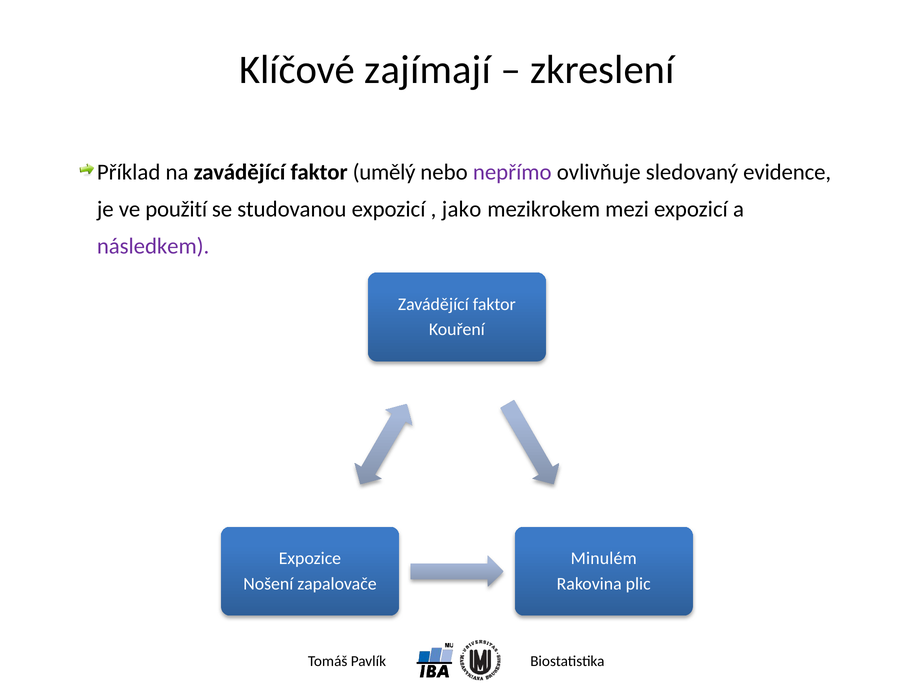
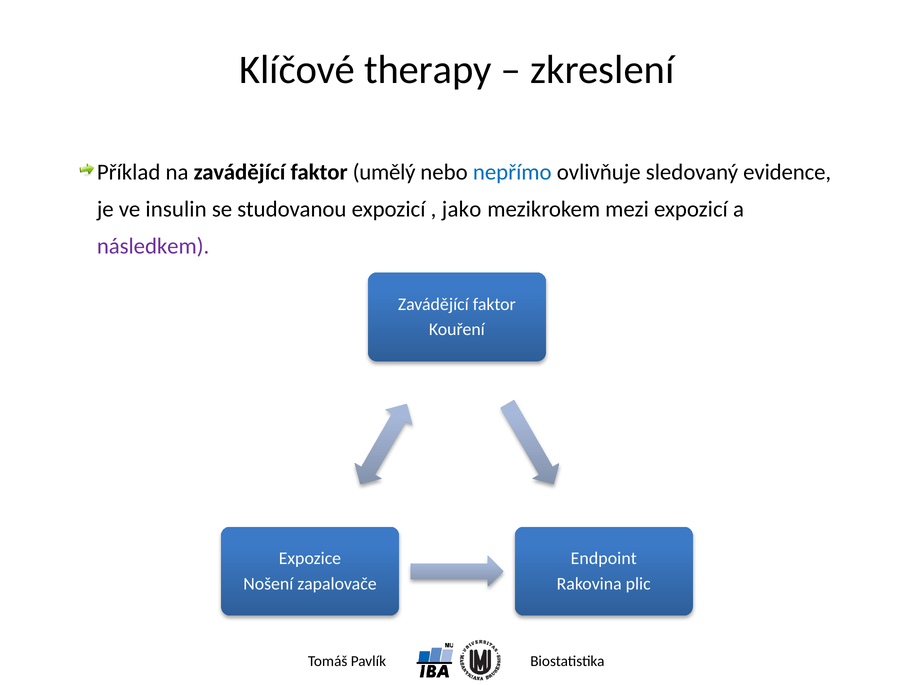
zajímají: zajímají -> therapy
nepřímo colour: purple -> blue
použití: použití -> insulin
Minulém: Minulém -> Endpoint
